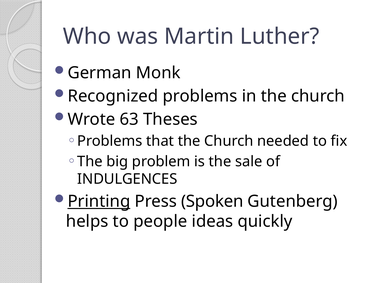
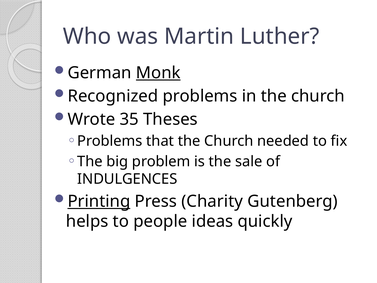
Monk underline: none -> present
63: 63 -> 35
Spoken: Spoken -> Charity
